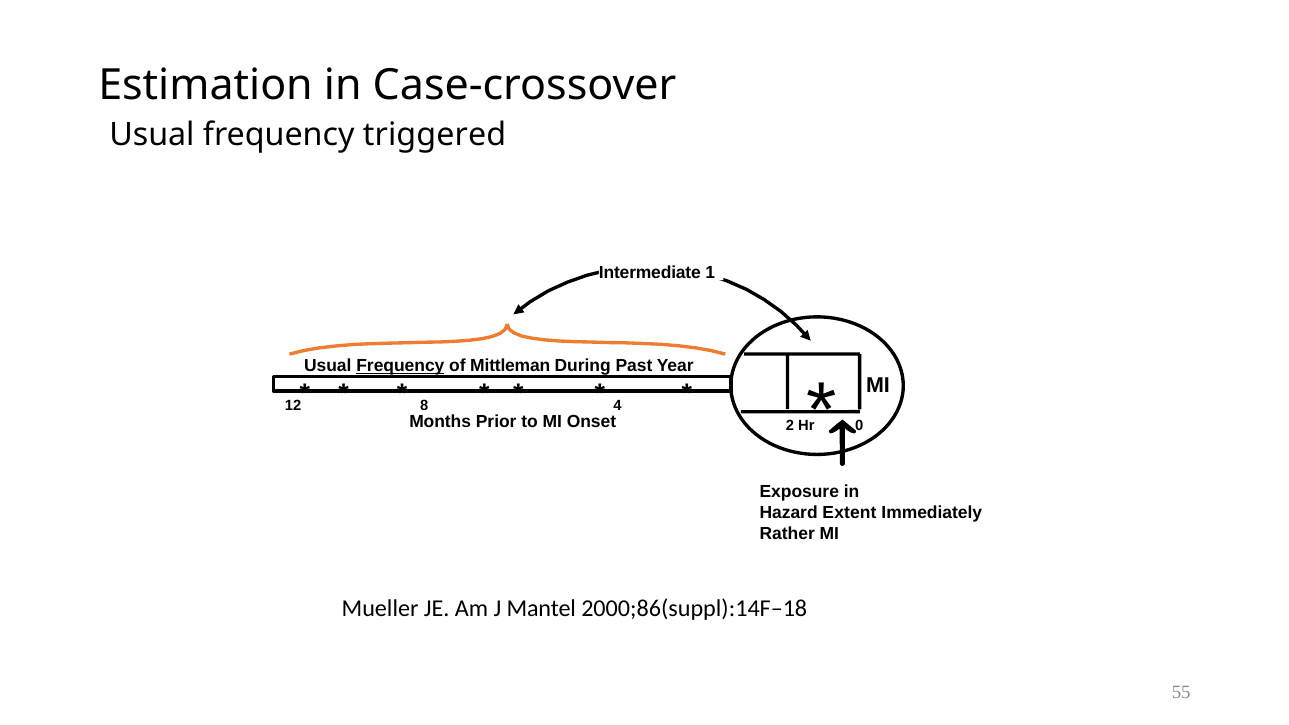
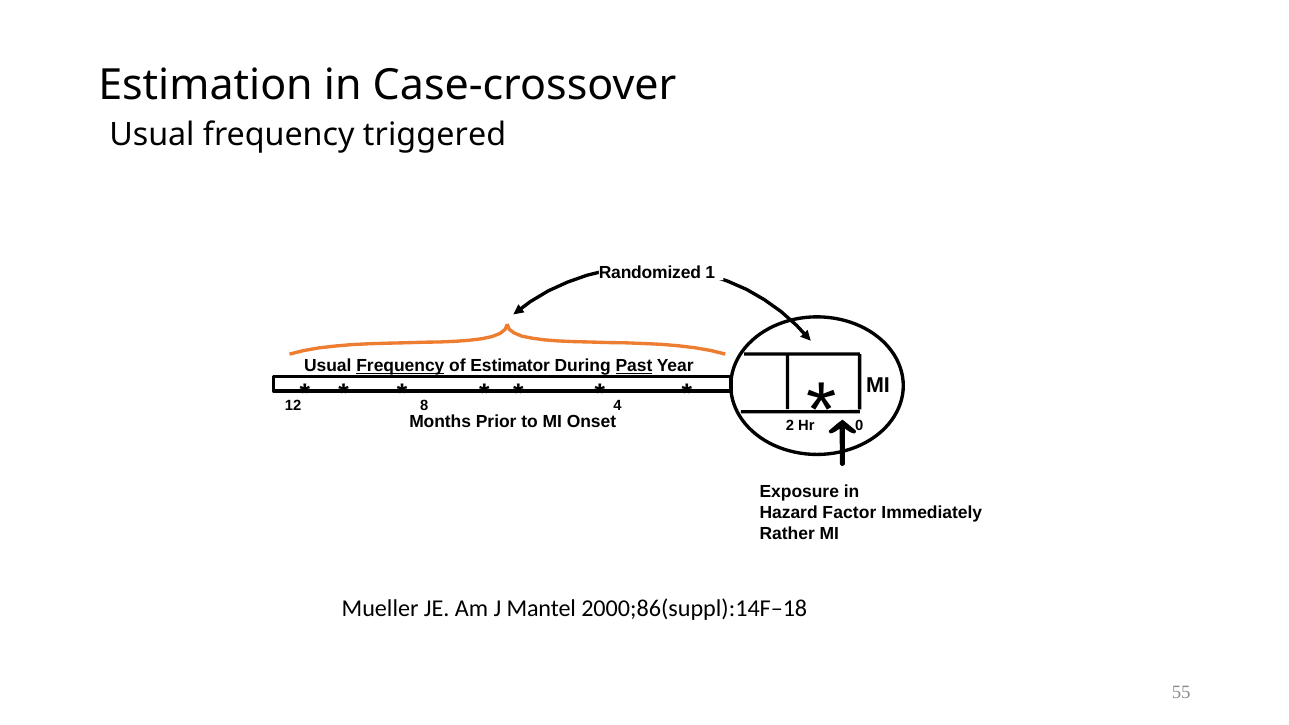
Intermediate: Intermediate -> Randomized
Mittleman: Mittleman -> Estimator
Past underline: none -> present
Extent: Extent -> Factor
